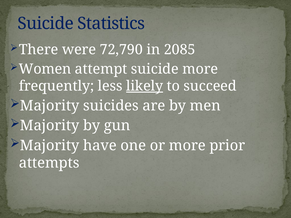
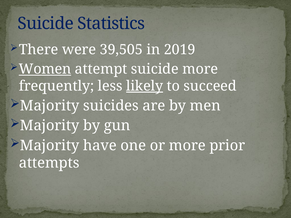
72,790: 72,790 -> 39,505
2085: 2085 -> 2019
Women underline: none -> present
